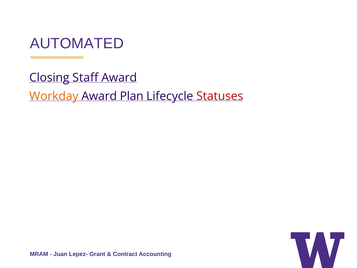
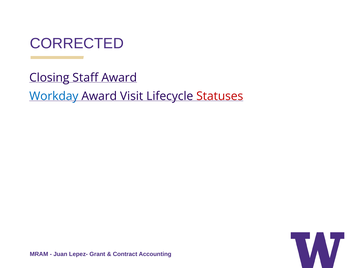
AUTOMATED: AUTOMATED -> CORRECTED
Workday colour: orange -> blue
Plan: Plan -> Visit
